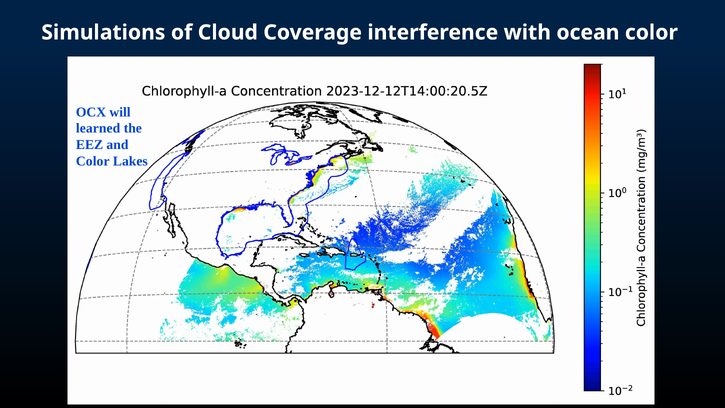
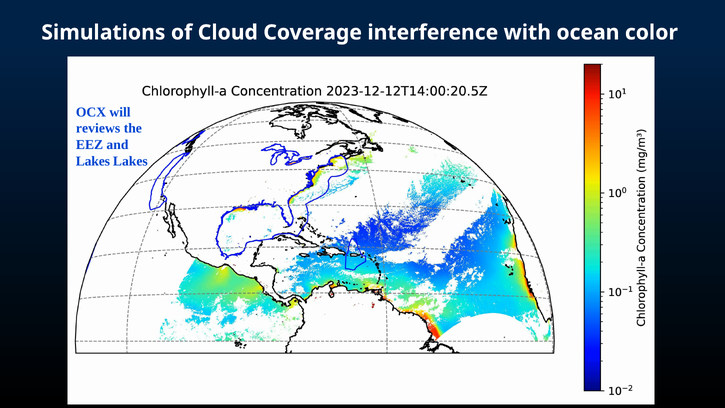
learned: learned -> reviews
Color at (93, 161): Color -> Lakes
